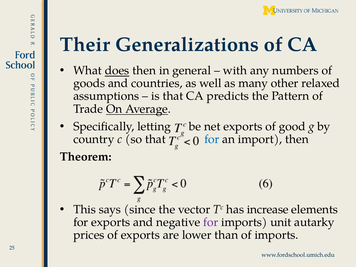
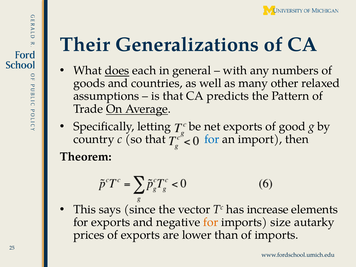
does then: then -> each
for at (211, 222) colour: purple -> orange
unit: unit -> size
